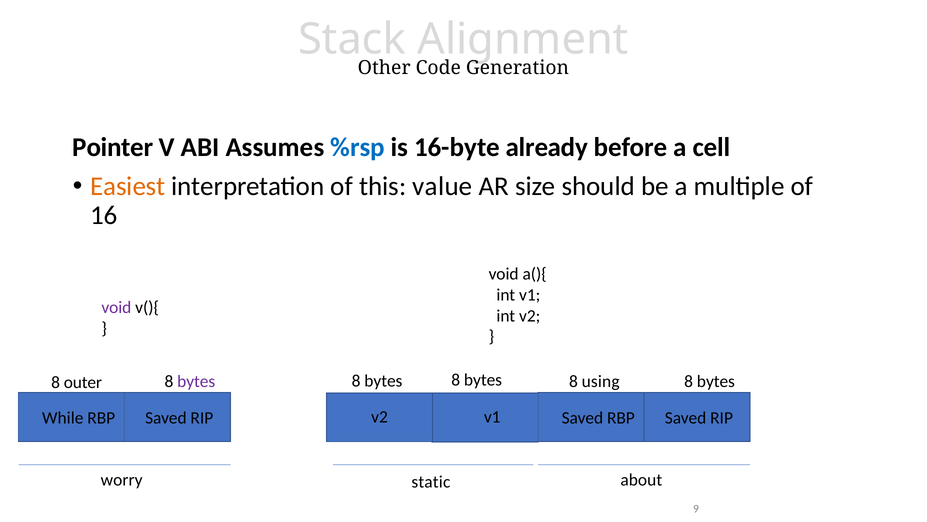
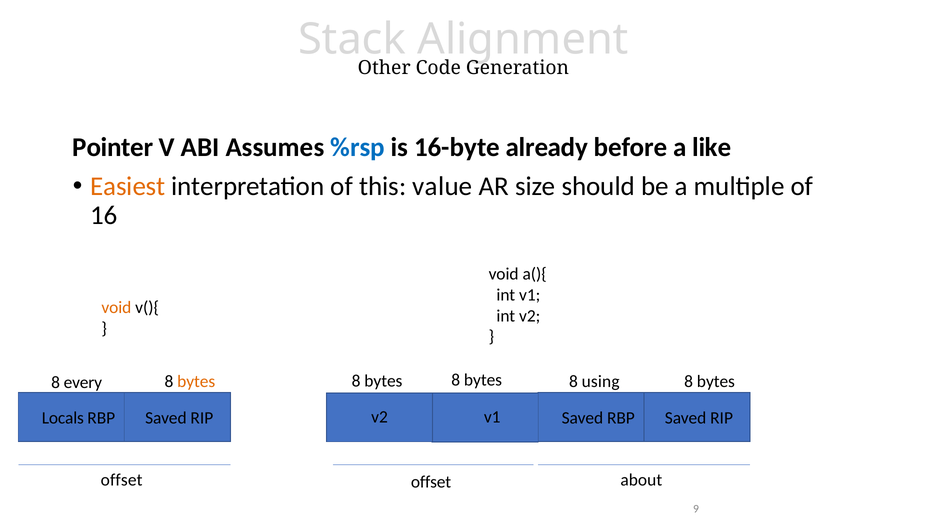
cell: cell -> like
void at (116, 307) colour: purple -> orange
bytes at (196, 381) colour: purple -> orange
outer: outer -> every
While: While -> Locals
worry at (122, 479): worry -> offset
static at (431, 482): static -> offset
